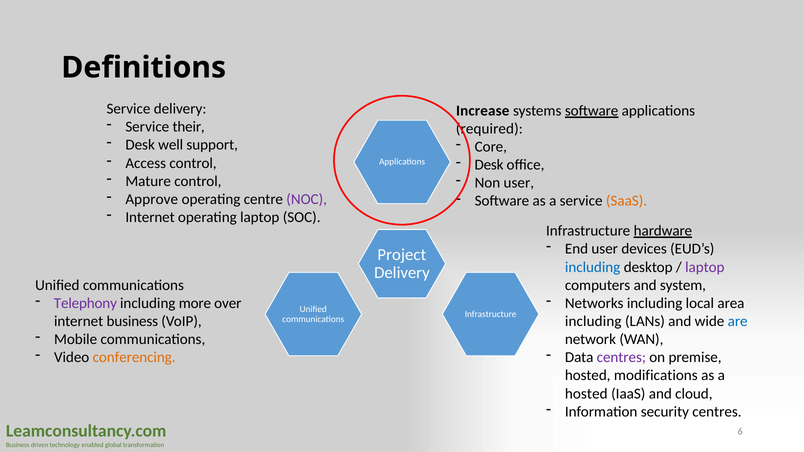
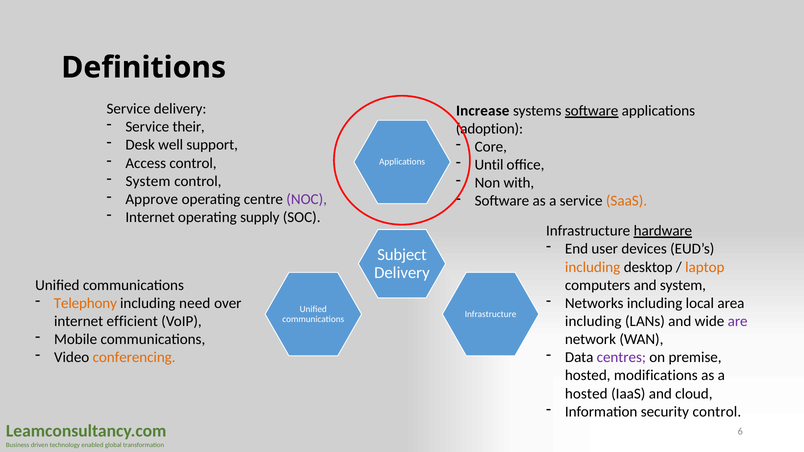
required: required -> adoption
Desk at (489, 165): Desk -> Until
Mature at (148, 181): Mature -> System
Non user: user -> with
operating laptop: laptop -> supply
Project: Project -> Subject
including at (593, 267) colour: blue -> orange
laptop at (705, 267) colour: purple -> orange
Telephony colour: purple -> orange
more: more -> need
internet business: business -> efficient
are colour: blue -> purple
security centres: centres -> control
